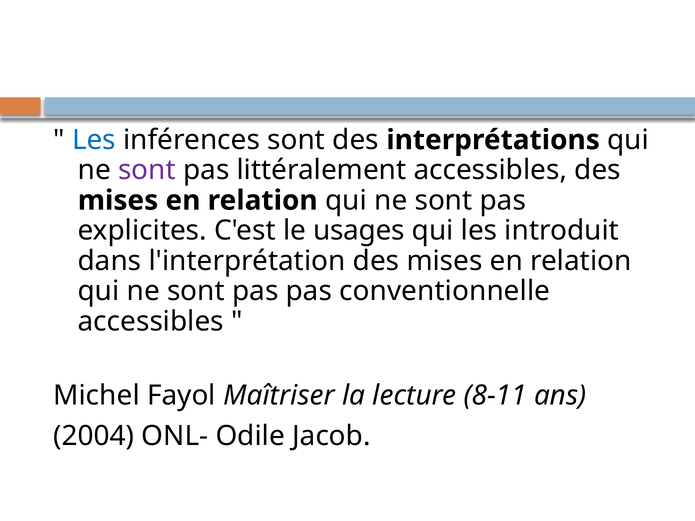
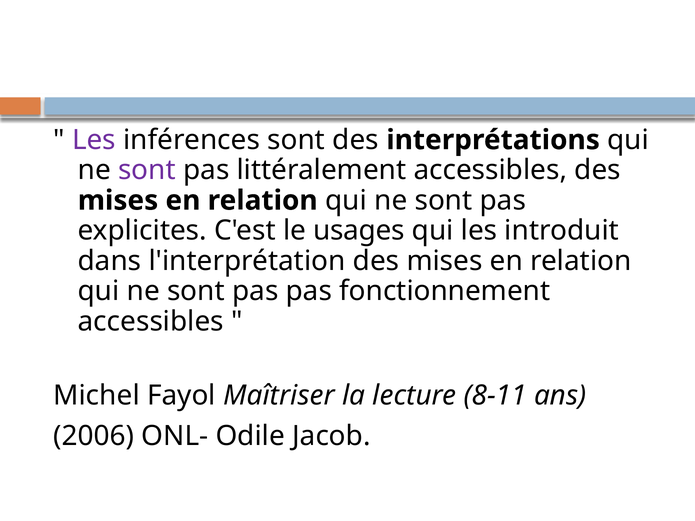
Les at (94, 140) colour: blue -> purple
conventionnelle: conventionnelle -> fonctionnement
2004: 2004 -> 2006
